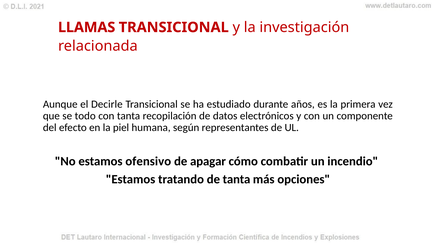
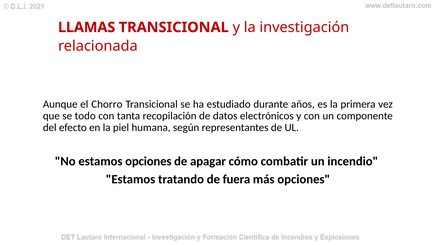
Decirle: Decirle -> Chorro
estamos ofensivo: ofensivo -> opciones
de tanta: tanta -> fuera
